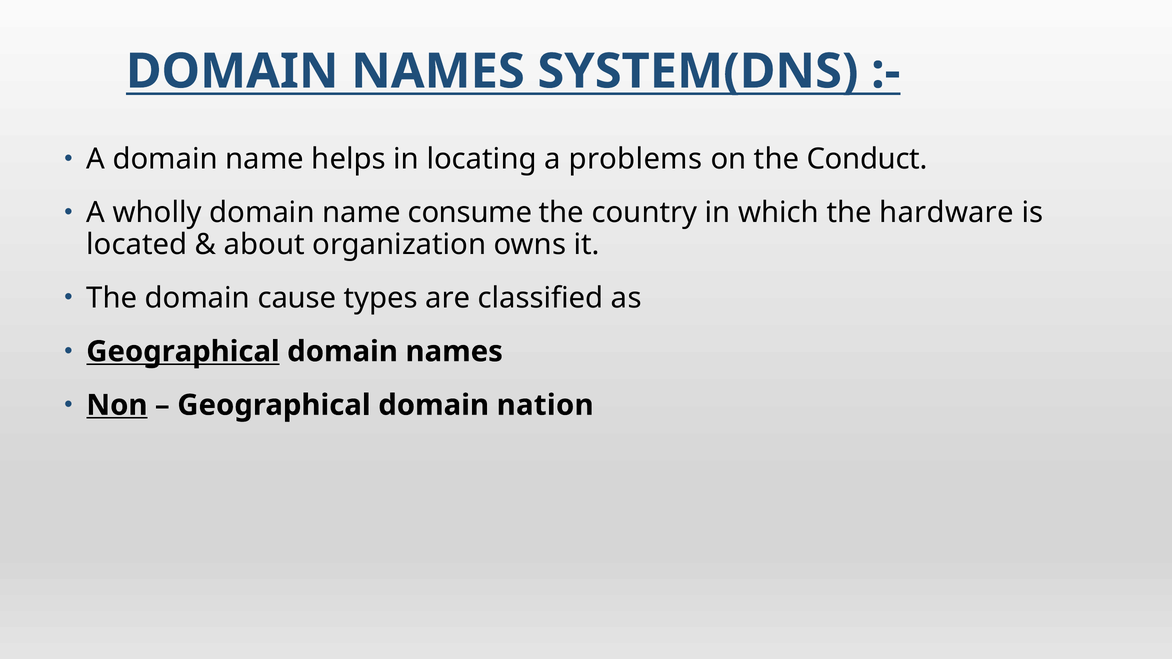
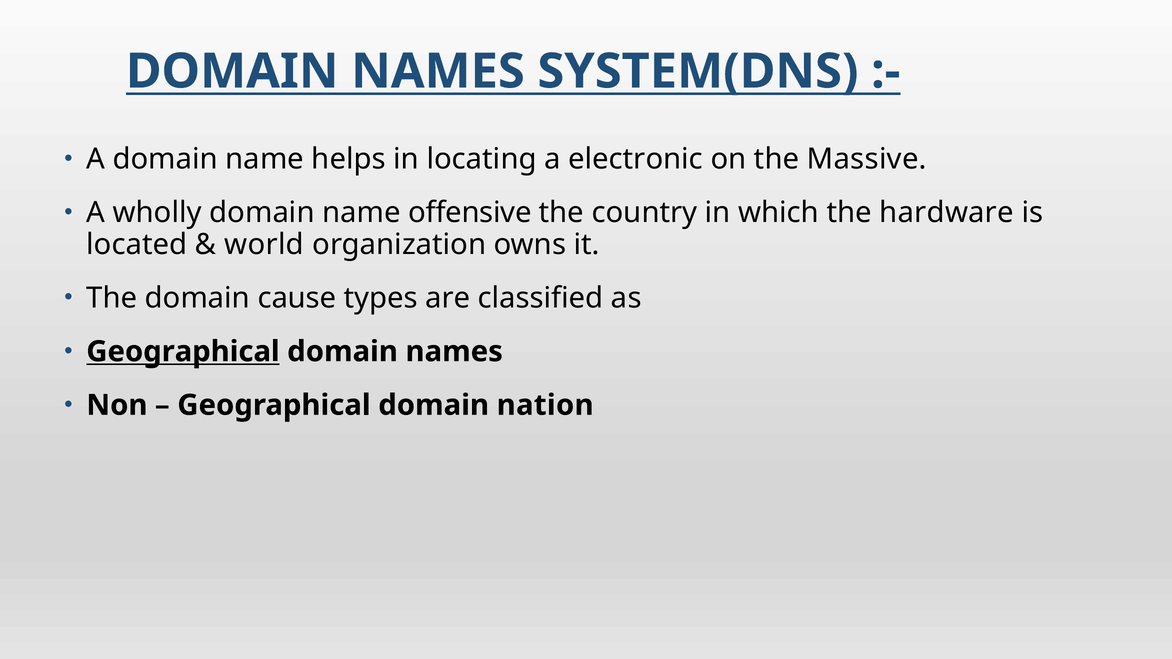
problems: problems -> electronic
Conduct: Conduct -> Massive
consume: consume -> offensive
about: about -> world
Non underline: present -> none
